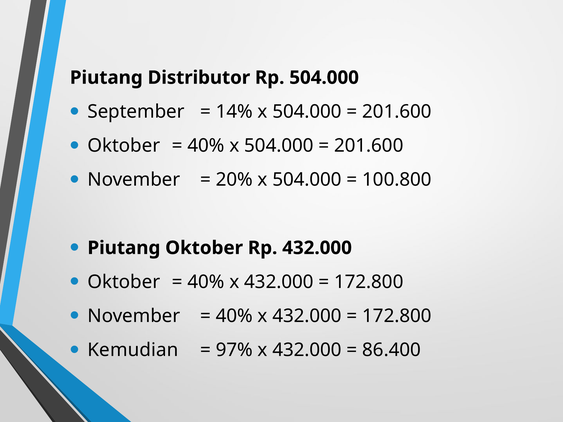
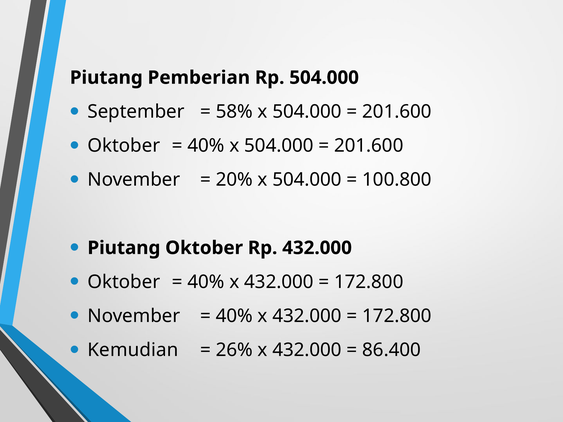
Distributor: Distributor -> Pemberian
14%: 14% -> 58%
97%: 97% -> 26%
